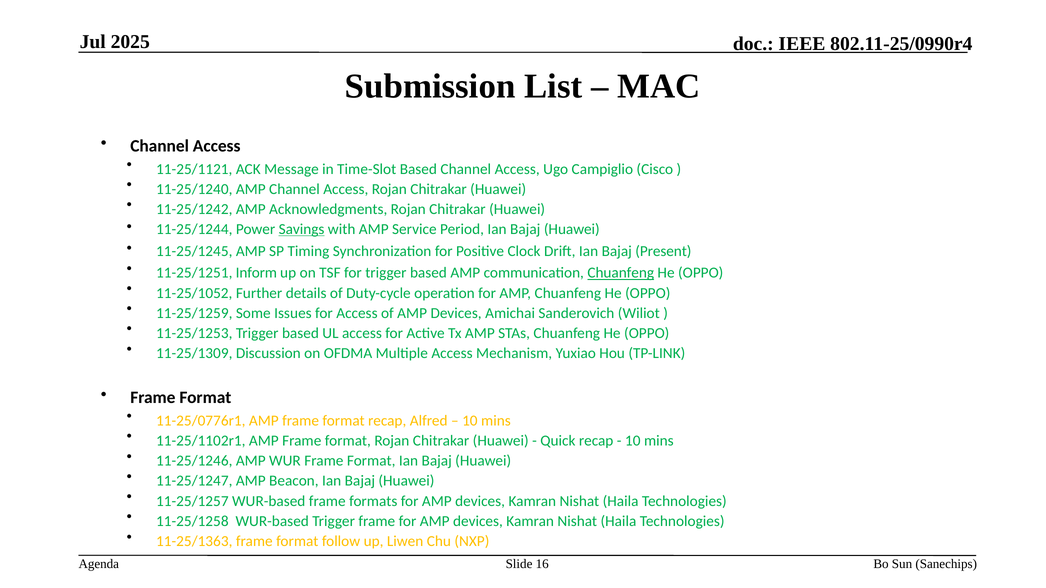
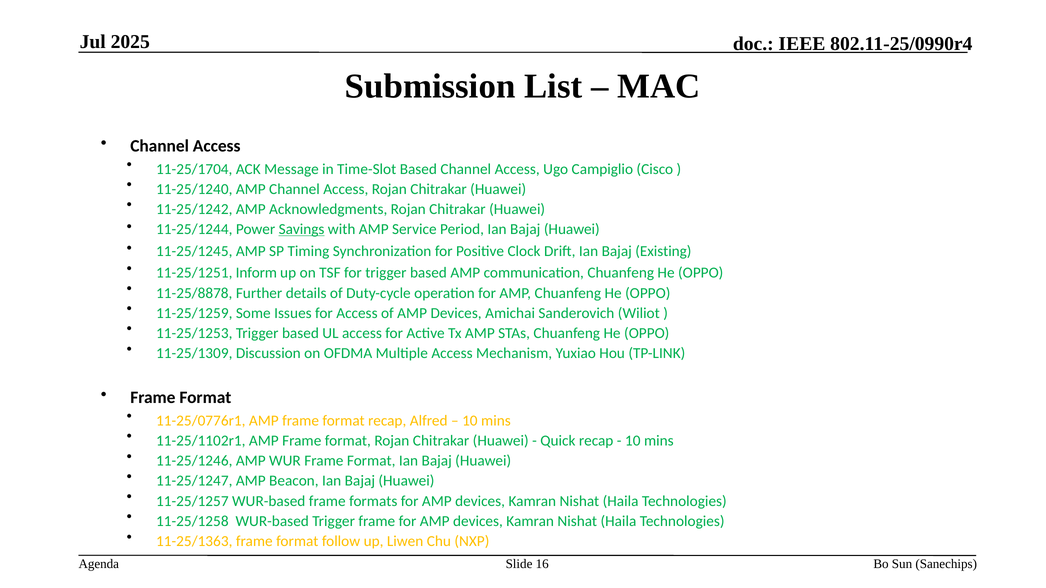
11-25/1121: 11-25/1121 -> 11-25/1704
Present: Present -> Existing
Chuanfeng at (621, 273) underline: present -> none
11-25/1052: 11-25/1052 -> 11-25/8878
